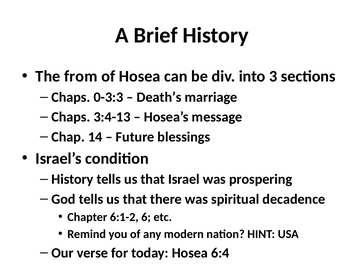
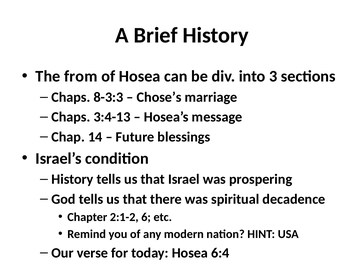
0-3:3: 0-3:3 -> 8-3:3
Death’s: Death’s -> Chose’s
6:1-2: 6:1-2 -> 2:1-2
